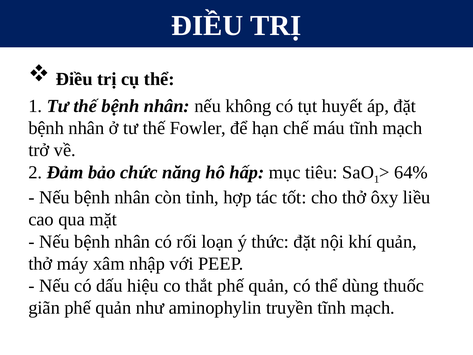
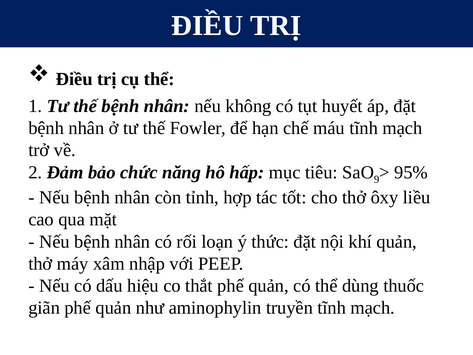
1 at (377, 179): 1 -> 9
64%: 64% -> 95%
